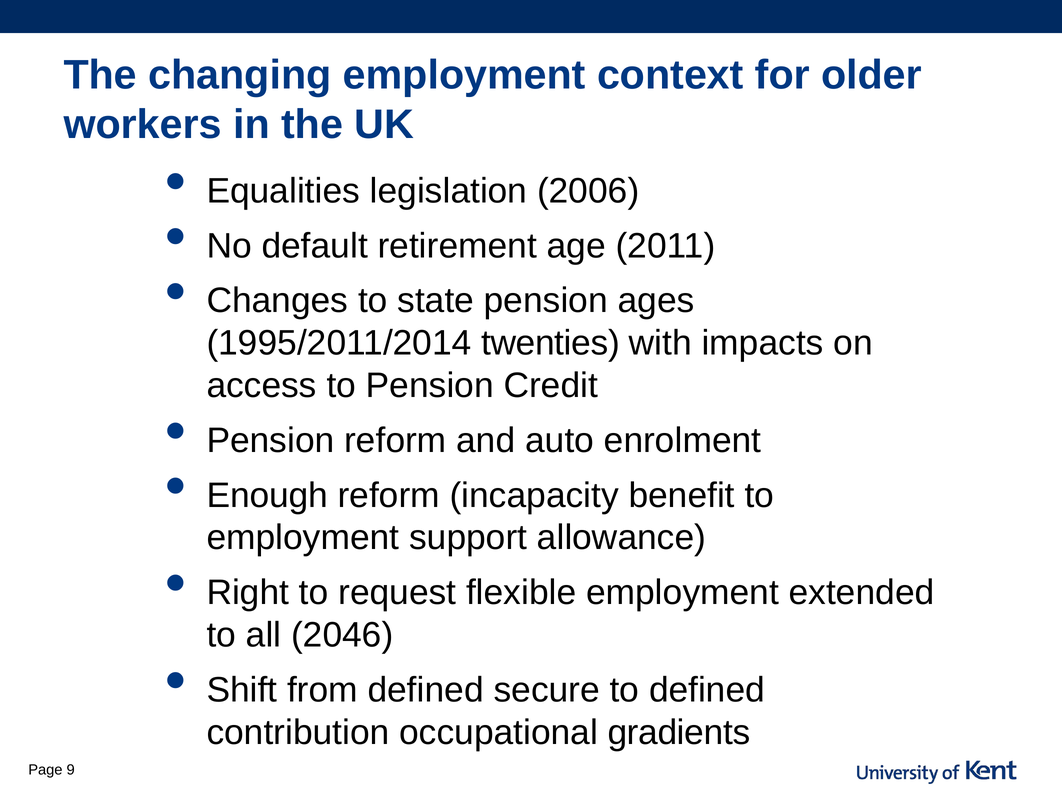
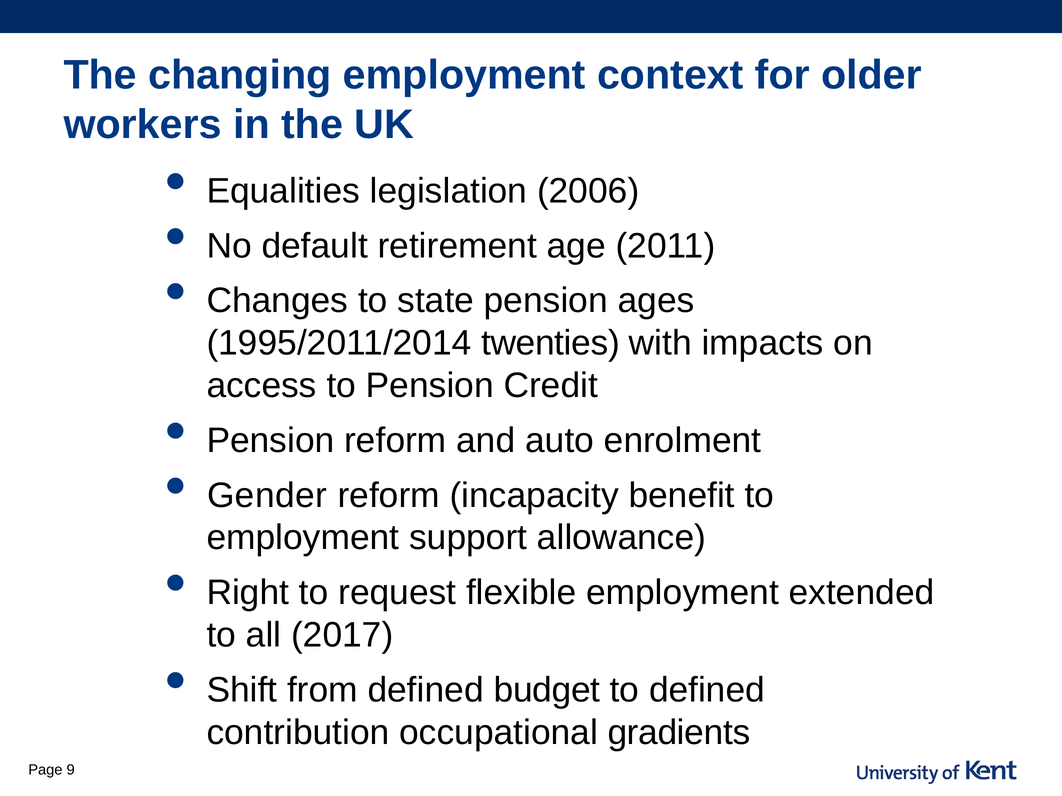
Enough: Enough -> Gender
2046: 2046 -> 2017
secure: secure -> budget
